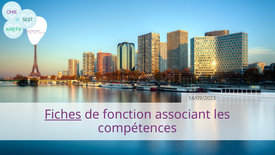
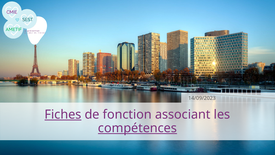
compétences underline: none -> present
